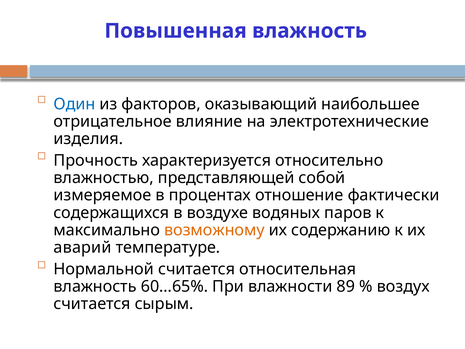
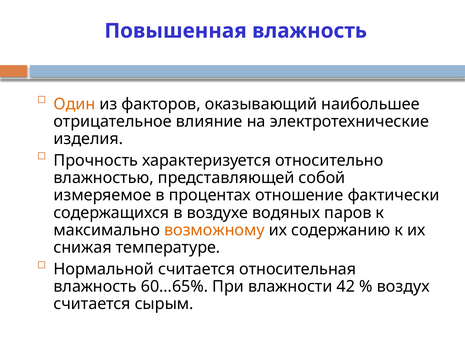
Один colour: blue -> orange
аварий: аварий -> снижая
89: 89 -> 42
